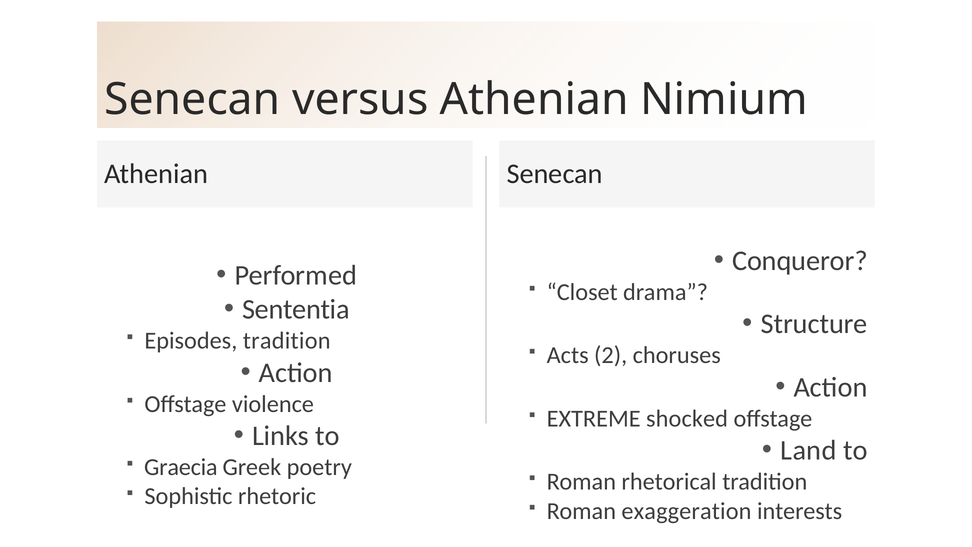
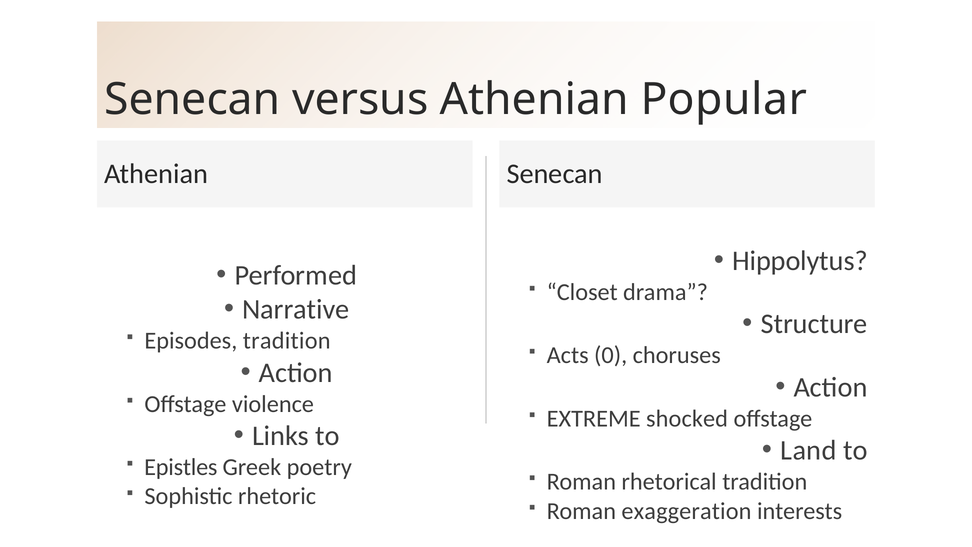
Nimium: Nimium -> Popular
Conqueror: Conqueror -> Hippolytus
Sententia: Sententia -> Narrative
2: 2 -> 0
Graecia: Graecia -> Epistles
